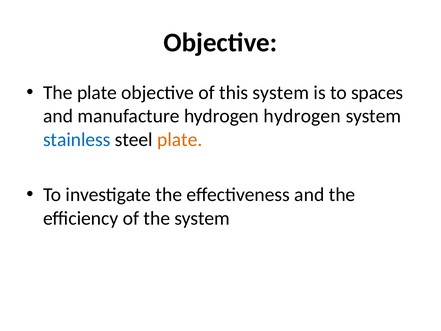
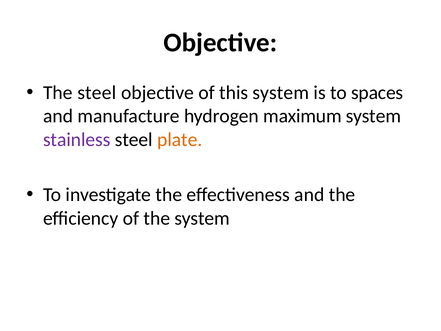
The plate: plate -> steel
hydrogen hydrogen: hydrogen -> maximum
stainless colour: blue -> purple
